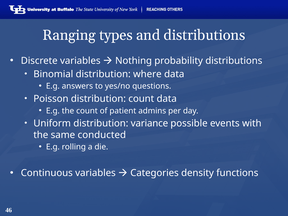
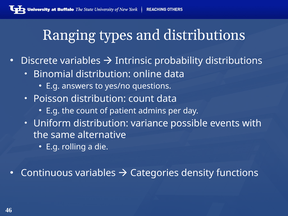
Nothing: Nothing -> Intrinsic
where: where -> online
conducted: conducted -> alternative
